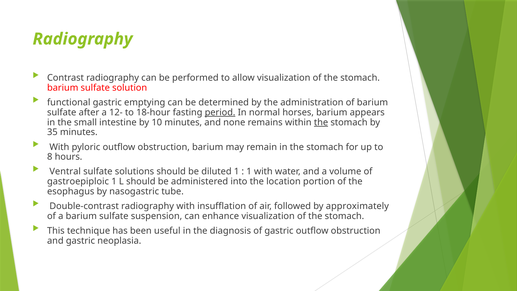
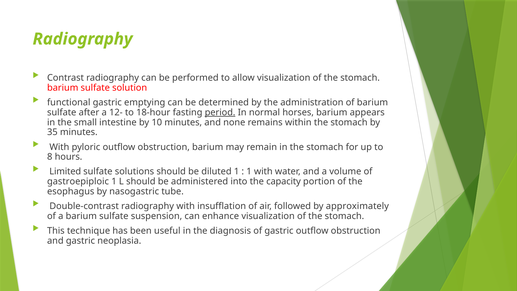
the at (321, 122) underline: present -> none
Ventral: Ventral -> Limited
location: location -> capacity
